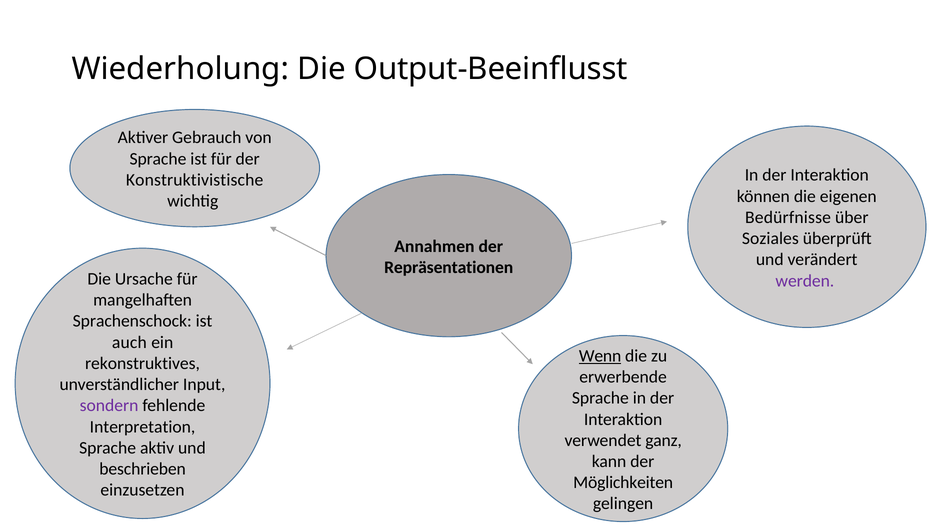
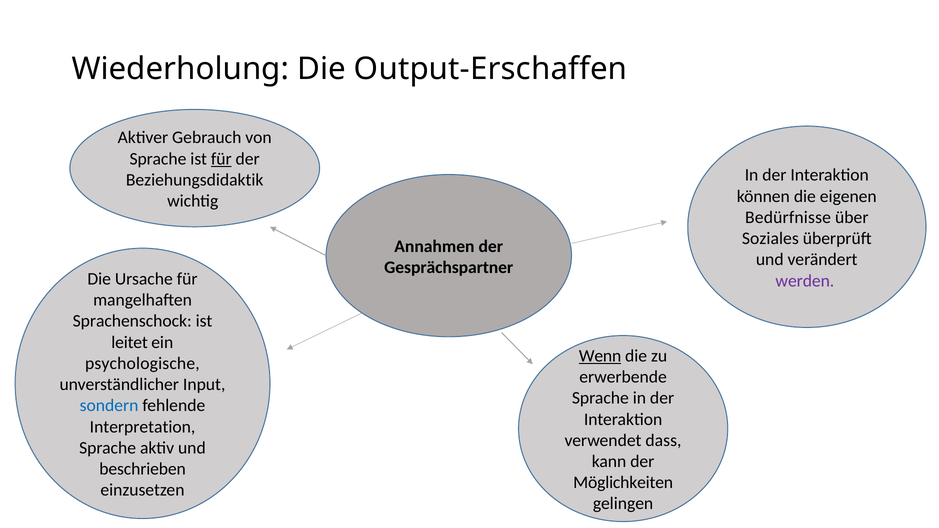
Output-Beeinflusst: Output-Beeinflusst -> Output-Erschaffen
für at (221, 159) underline: none -> present
Konstruktivistische: Konstruktivistische -> Beziehungsdidaktik
Repräsentationen: Repräsentationen -> Gesprächspartner
auch: auch -> leitet
rekonstruktives: rekonstruktives -> psychologische
sondern colour: purple -> blue
ganz: ganz -> dass
